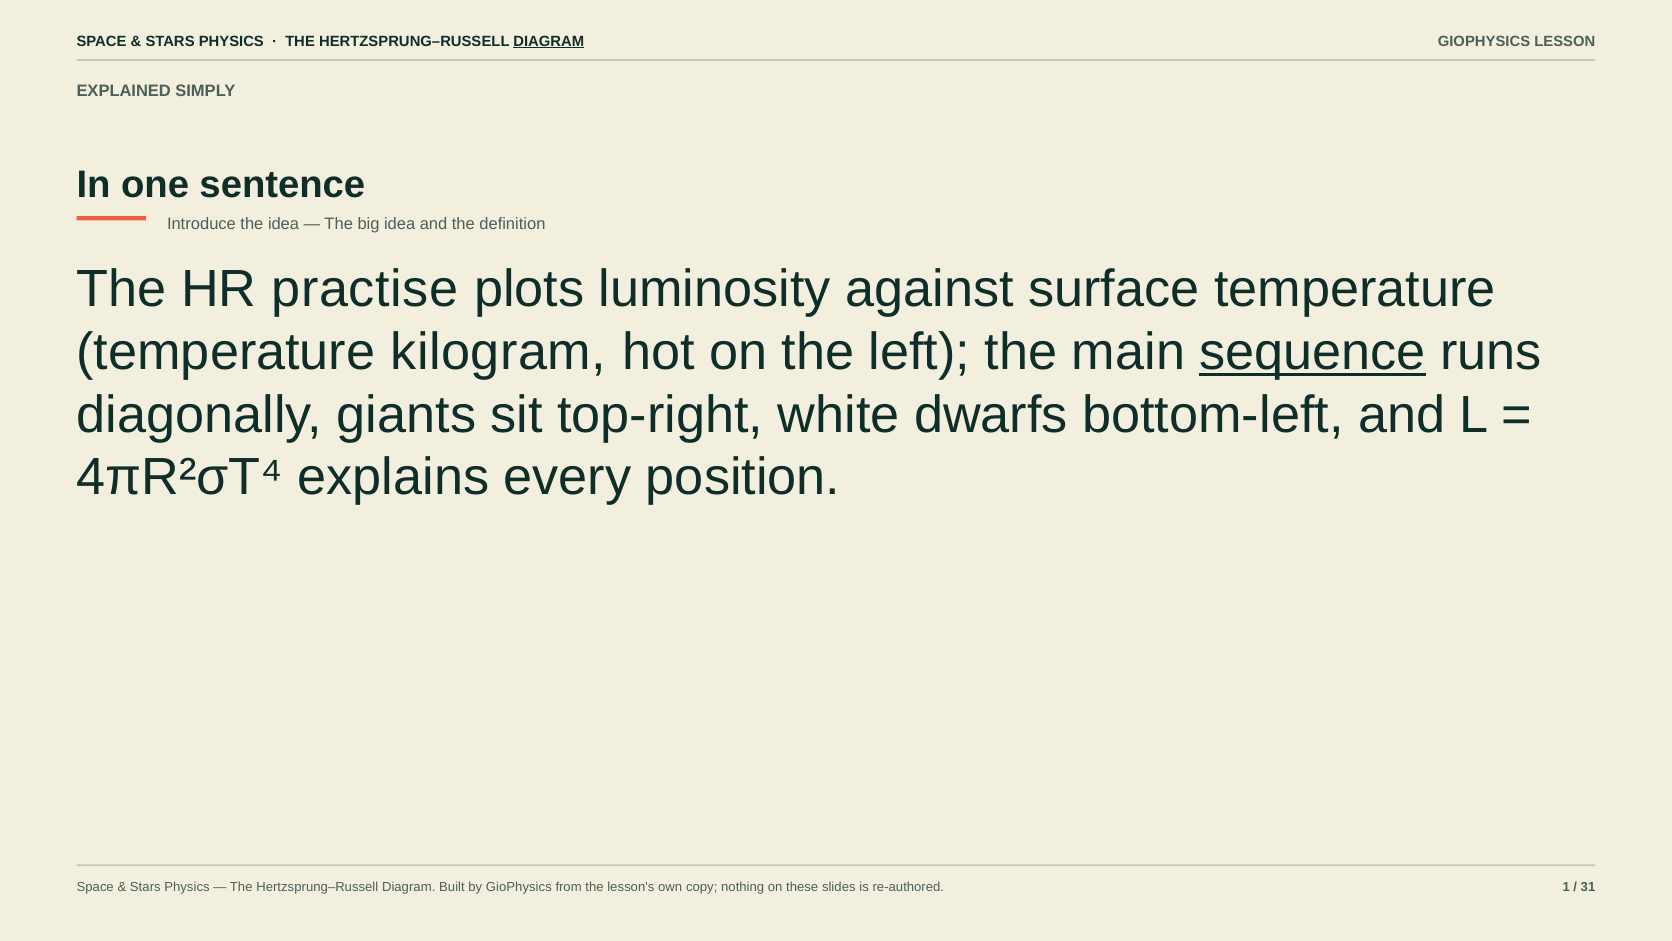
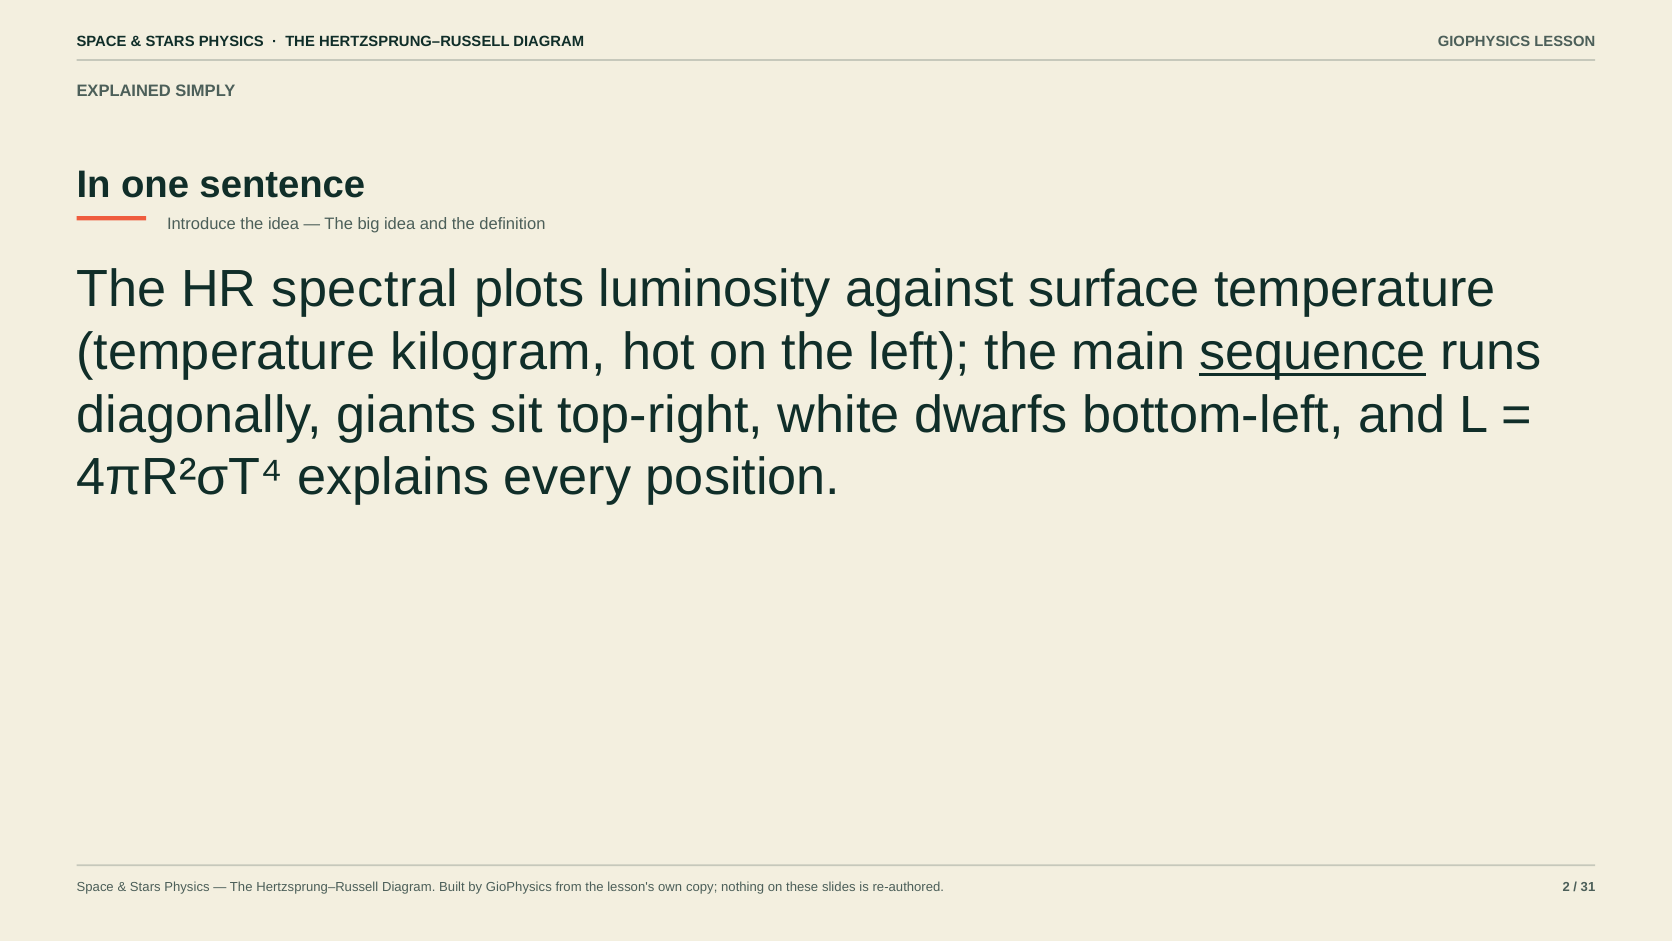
DIAGRAM at (549, 41) underline: present -> none
practise: practise -> spectral
1: 1 -> 2
